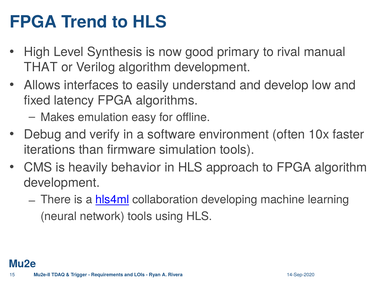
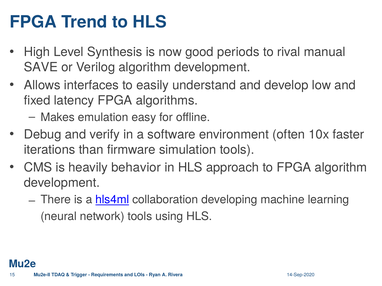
primary: primary -> periods
THAT: THAT -> SAVE
